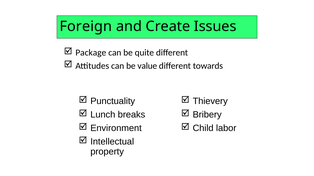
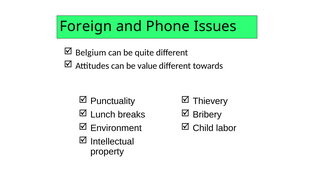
Create: Create -> Phone
Package: Package -> Belgium
